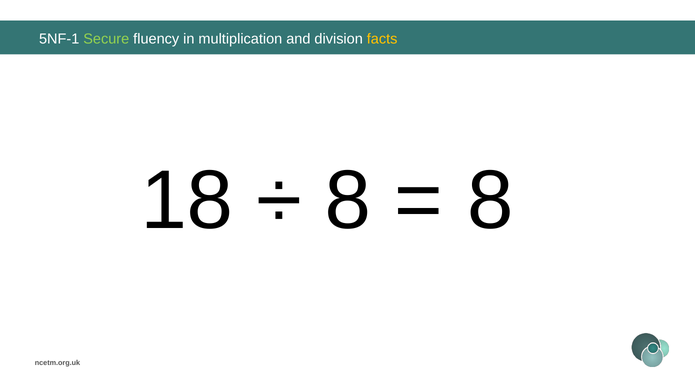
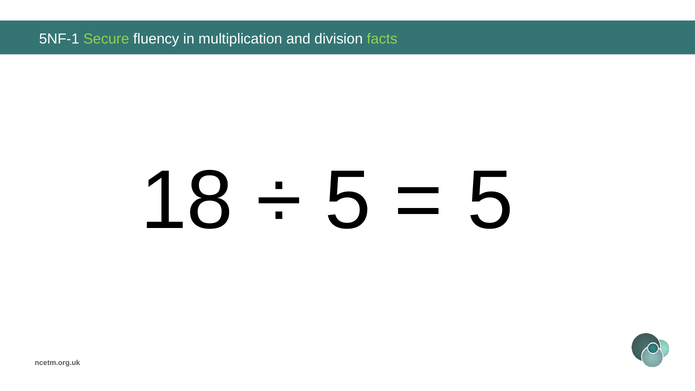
facts colour: yellow -> light green
8 at (348, 201): 8 -> 5
8 at (491, 201): 8 -> 5
